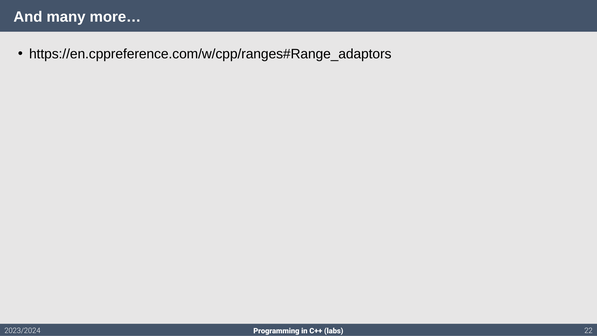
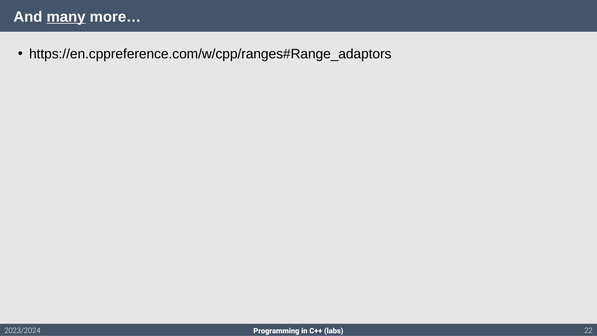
many underline: none -> present
